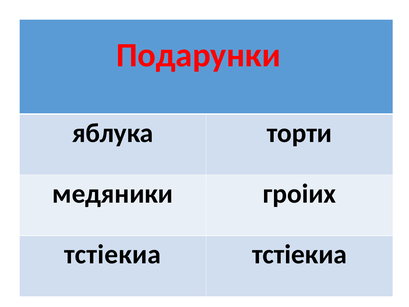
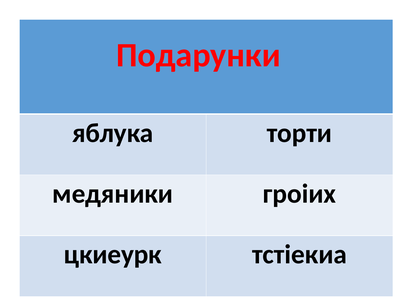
тстіекиа at (113, 254): тстіекиа -> цкиеурк
